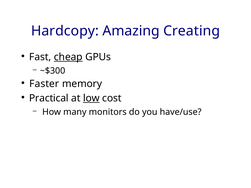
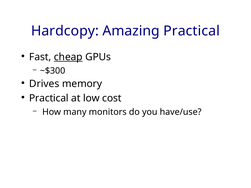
Amazing Creating: Creating -> Practical
Faster: Faster -> Drives
low underline: present -> none
